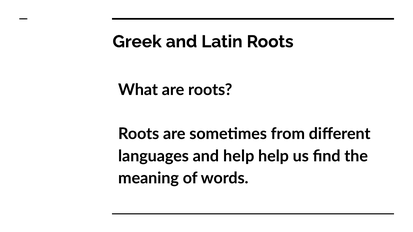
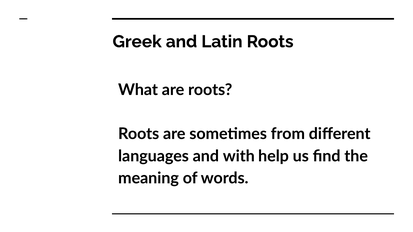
and help: help -> with
